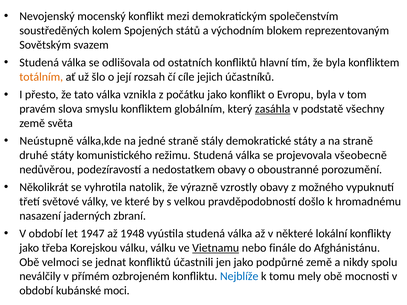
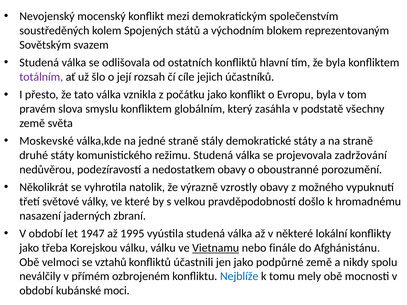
totálním colour: orange -> purple
zasáhla underline: present -> none
Neústupně: Neústupně -> Moskevské
všeobecně: všeobecně -> zadržování
1948: 1948 -> 1995
jednat: jednat -> vztahů
